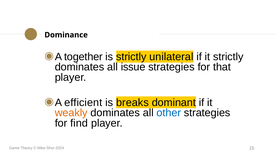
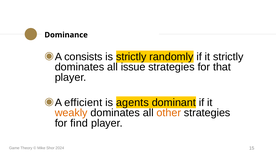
together: together -> consists
unilateral: unilateral -> randomly
breaks: breaks -> agents
other colour: blue -> orange
